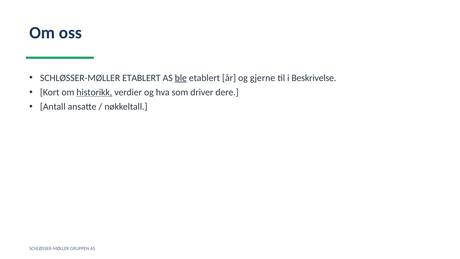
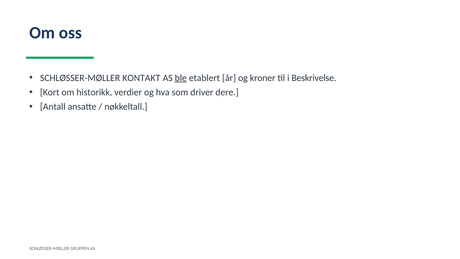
SCHLØSSER-MØLLER ETABLERT: ETABLERT -> KONTAKT
gjerne: gjerne -> kroner
historikk underline: present -> none
